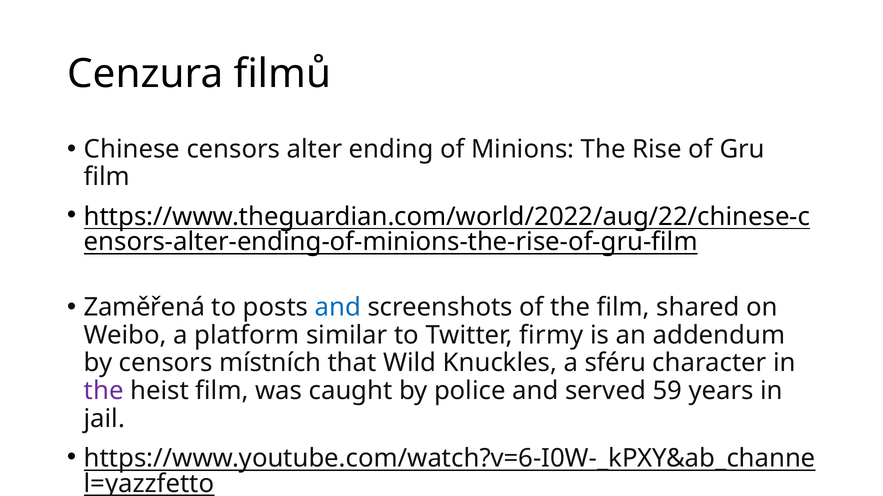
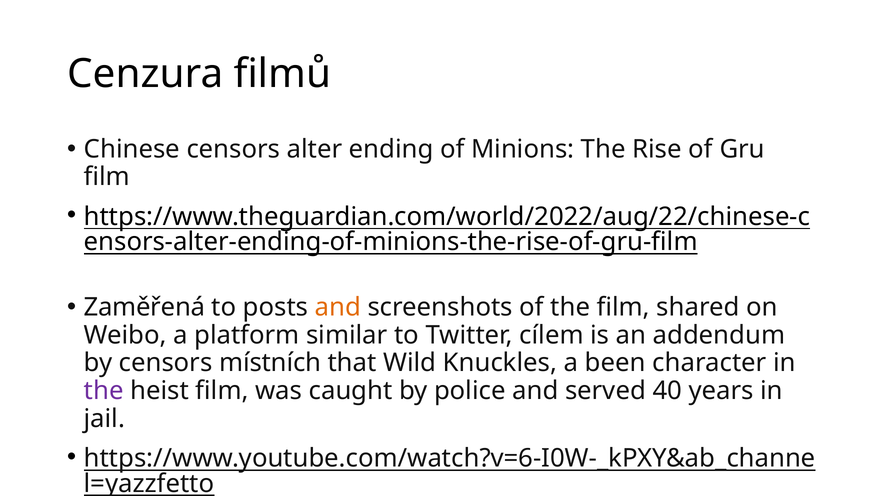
and at (338, 308) colour: blue -> orange
firmy: firmy -> cílem
sféru: sféru -> been
59: 59 -> 40
